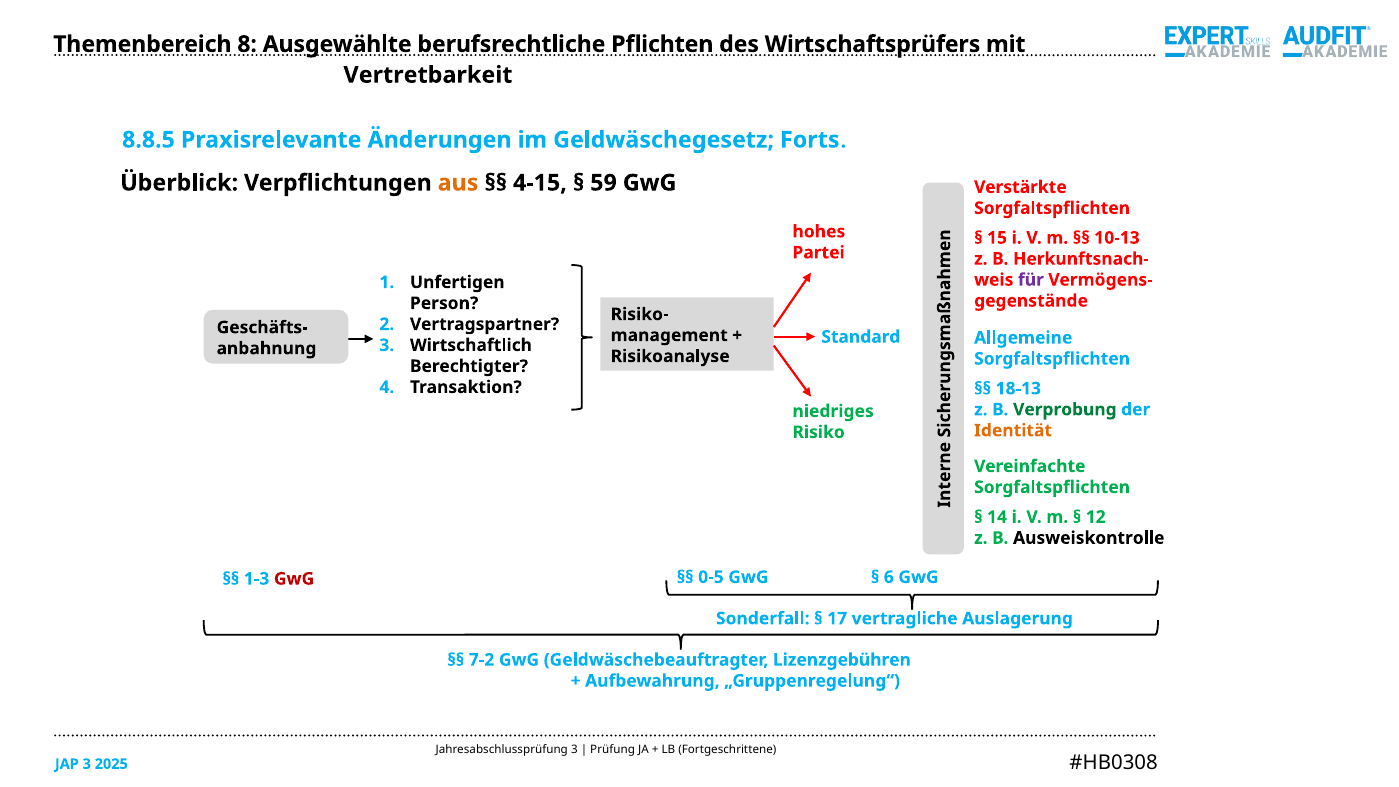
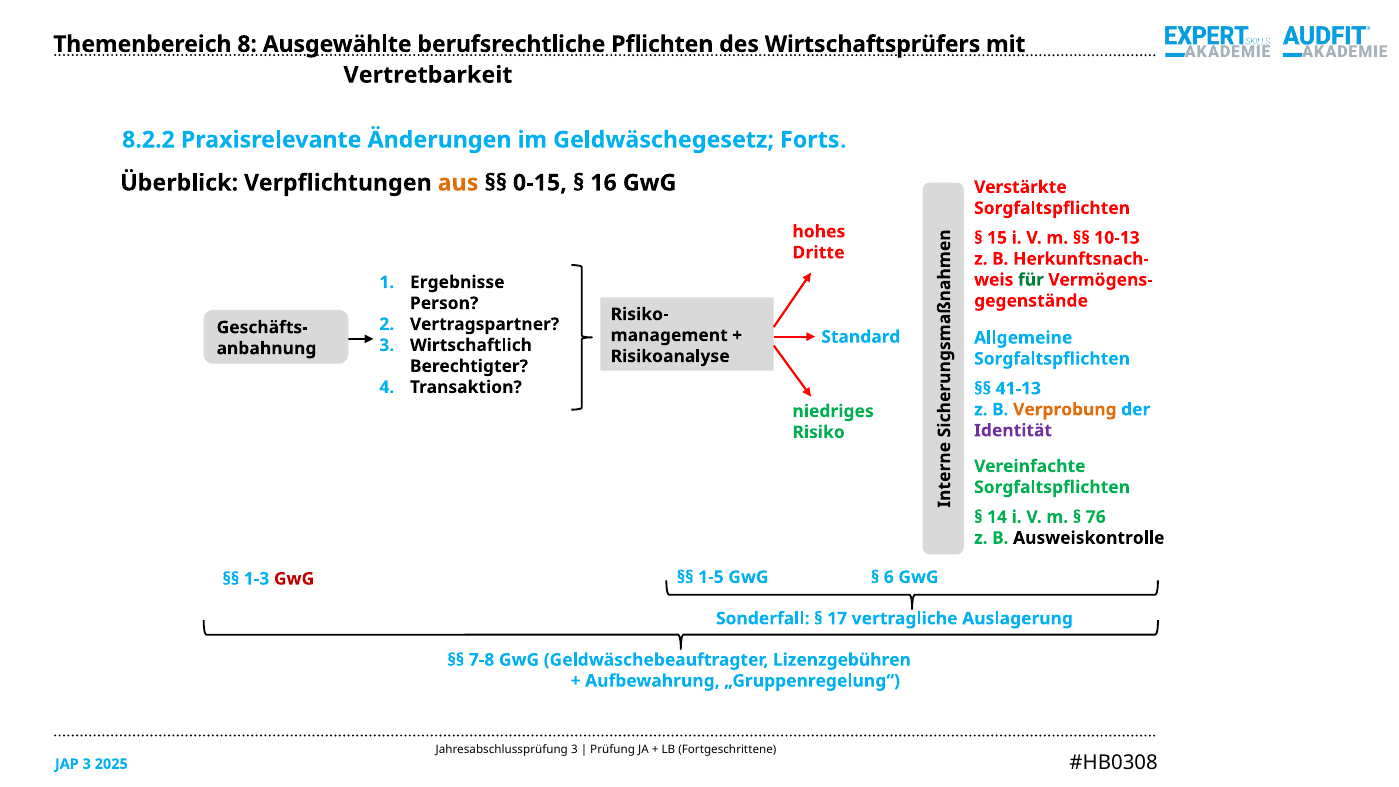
8.8.5: 8.8.5 -> 8.2.2
4-15: 4-15 -> 0-15
59: 59 -> 16
Partei: Partei -> Dritte
für colour: purple -> green
Unfertigen: Unfertigen -> Ergebnisse
18-13: 18-13 -> 41-13
Verprobung colour: green -> orange
Identität colour: orange -> purple
12: 12 -> 76
0-5: 0-5 -> 1-5
7-2: 7-2 -> 7-8
